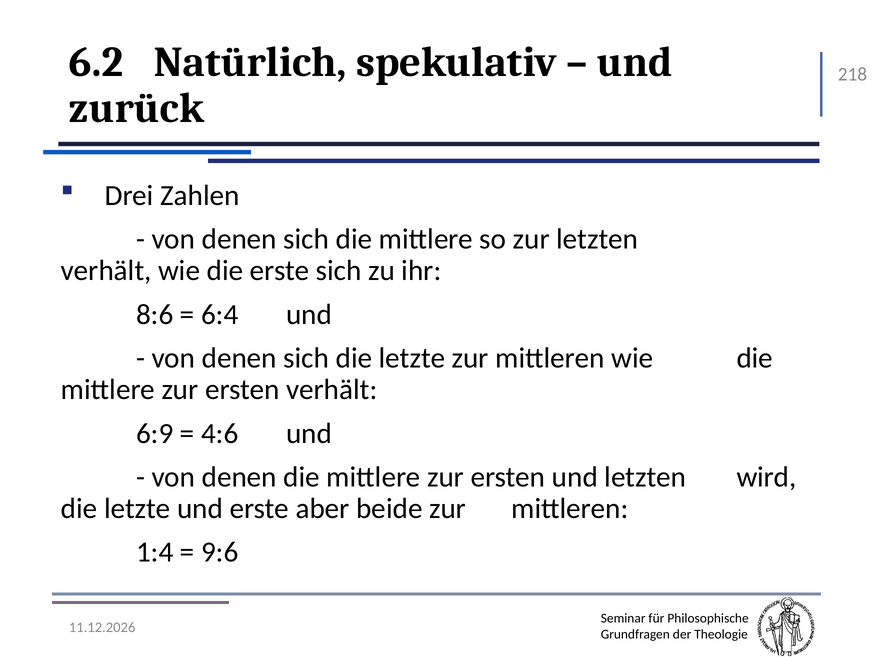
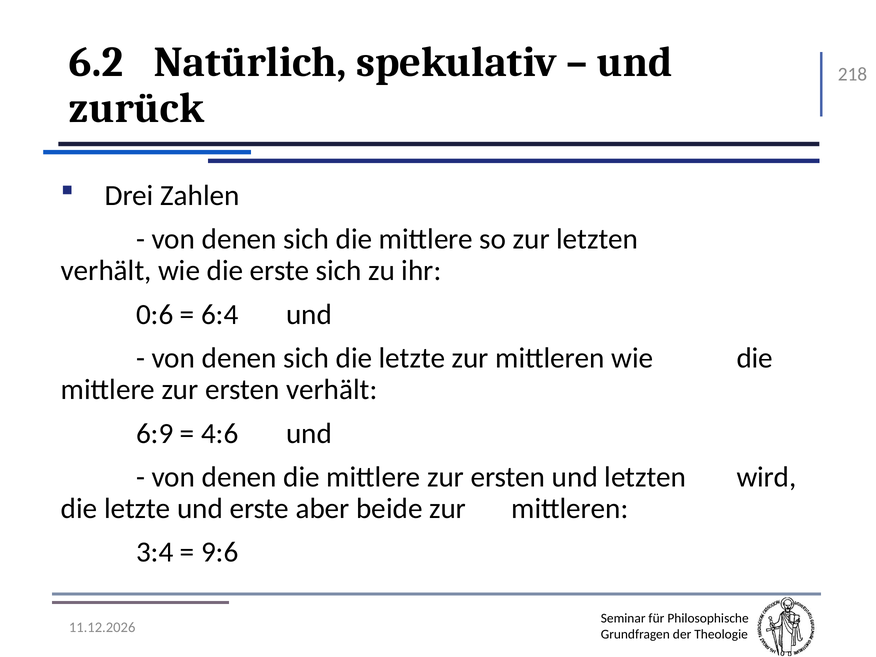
8:6: 8:6 -> 0:6
1:4: 1:4 -> 3:4
